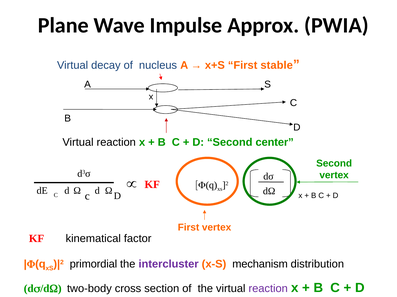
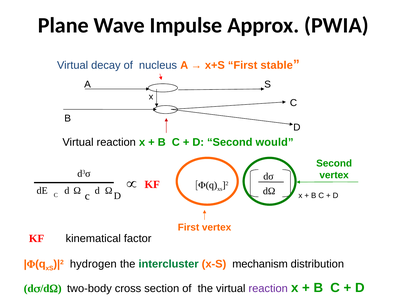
center: center -> would
primordial: primordial -> hydrogen
intercluster colour: purple -> green
